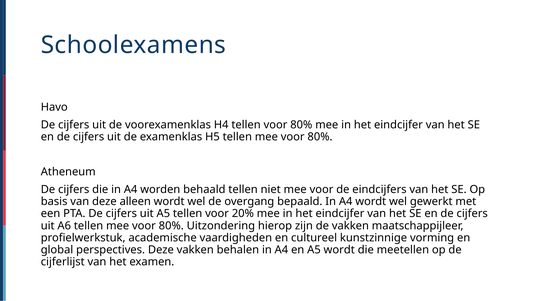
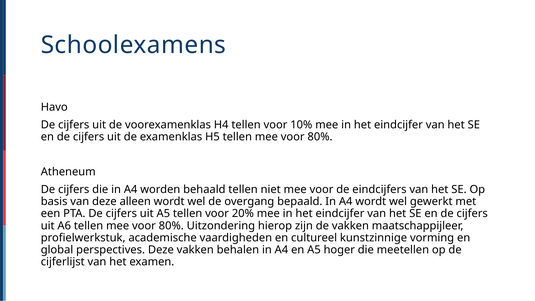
tellen voor 80%: 80% -> 10%
A5 wordt: wordt -> hoger
